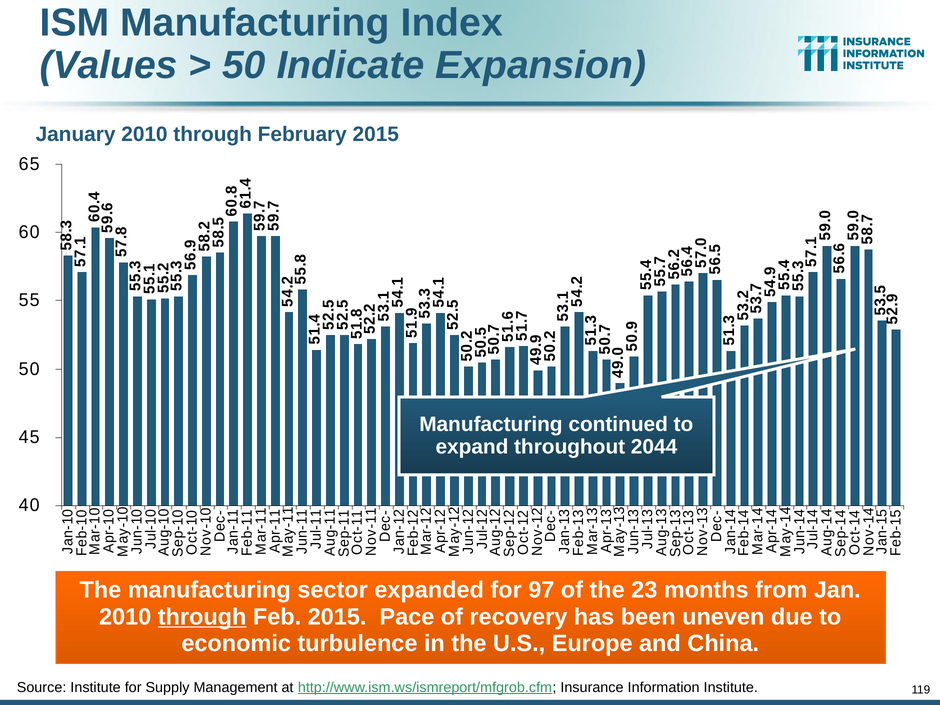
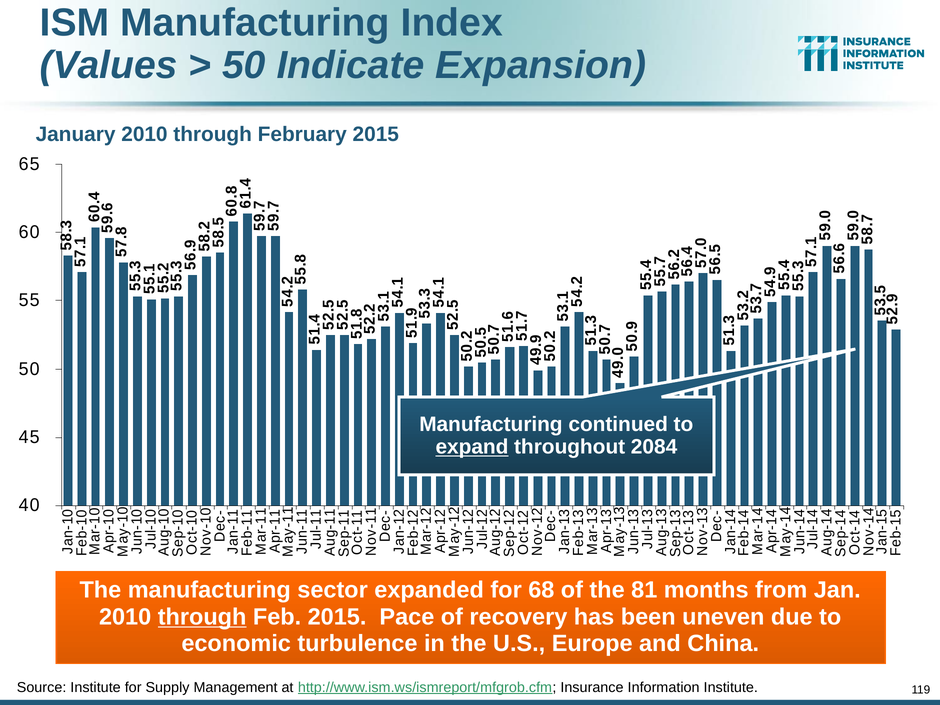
expand underline: none -> present
2044: 2044 -> 2084
97: 97 -> 68
23: 23 -> 81
